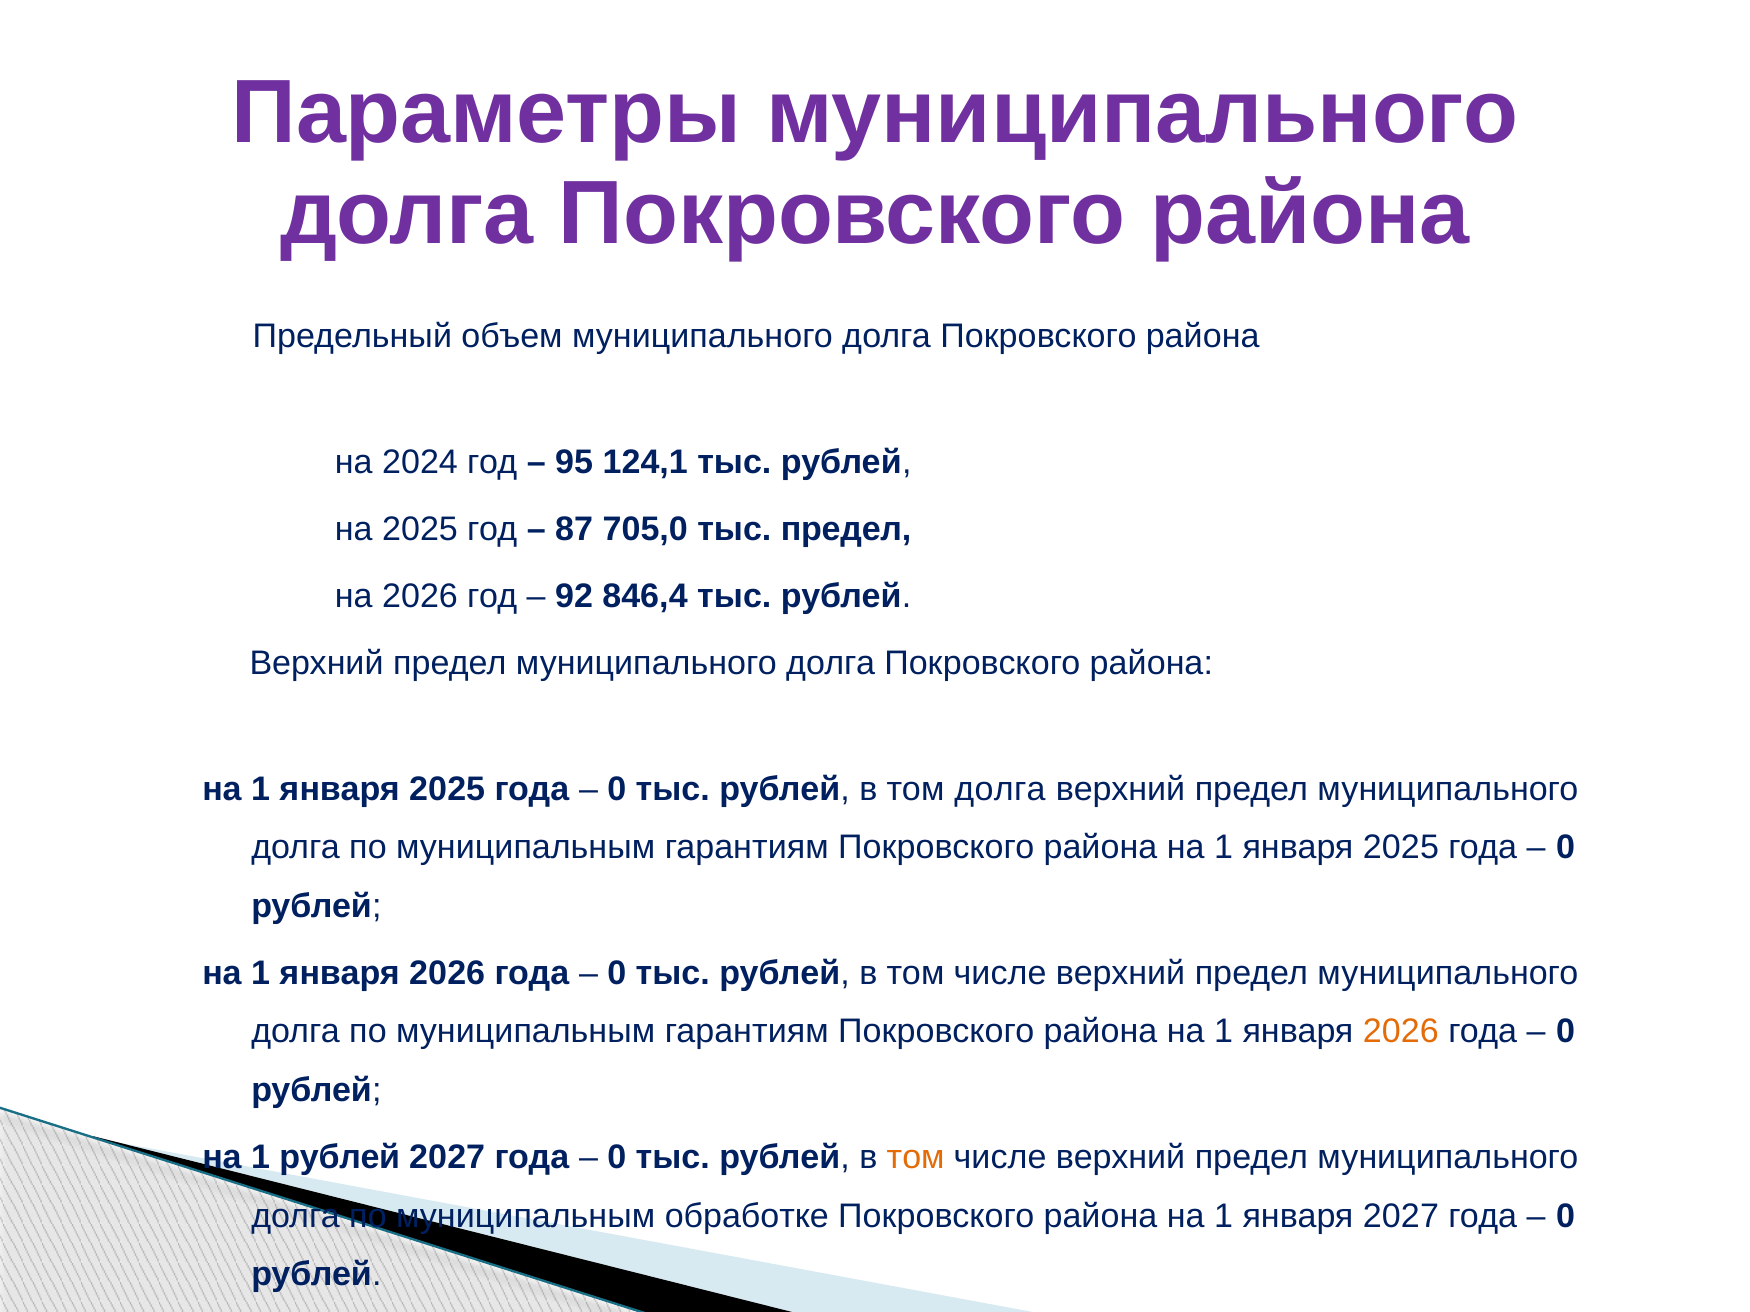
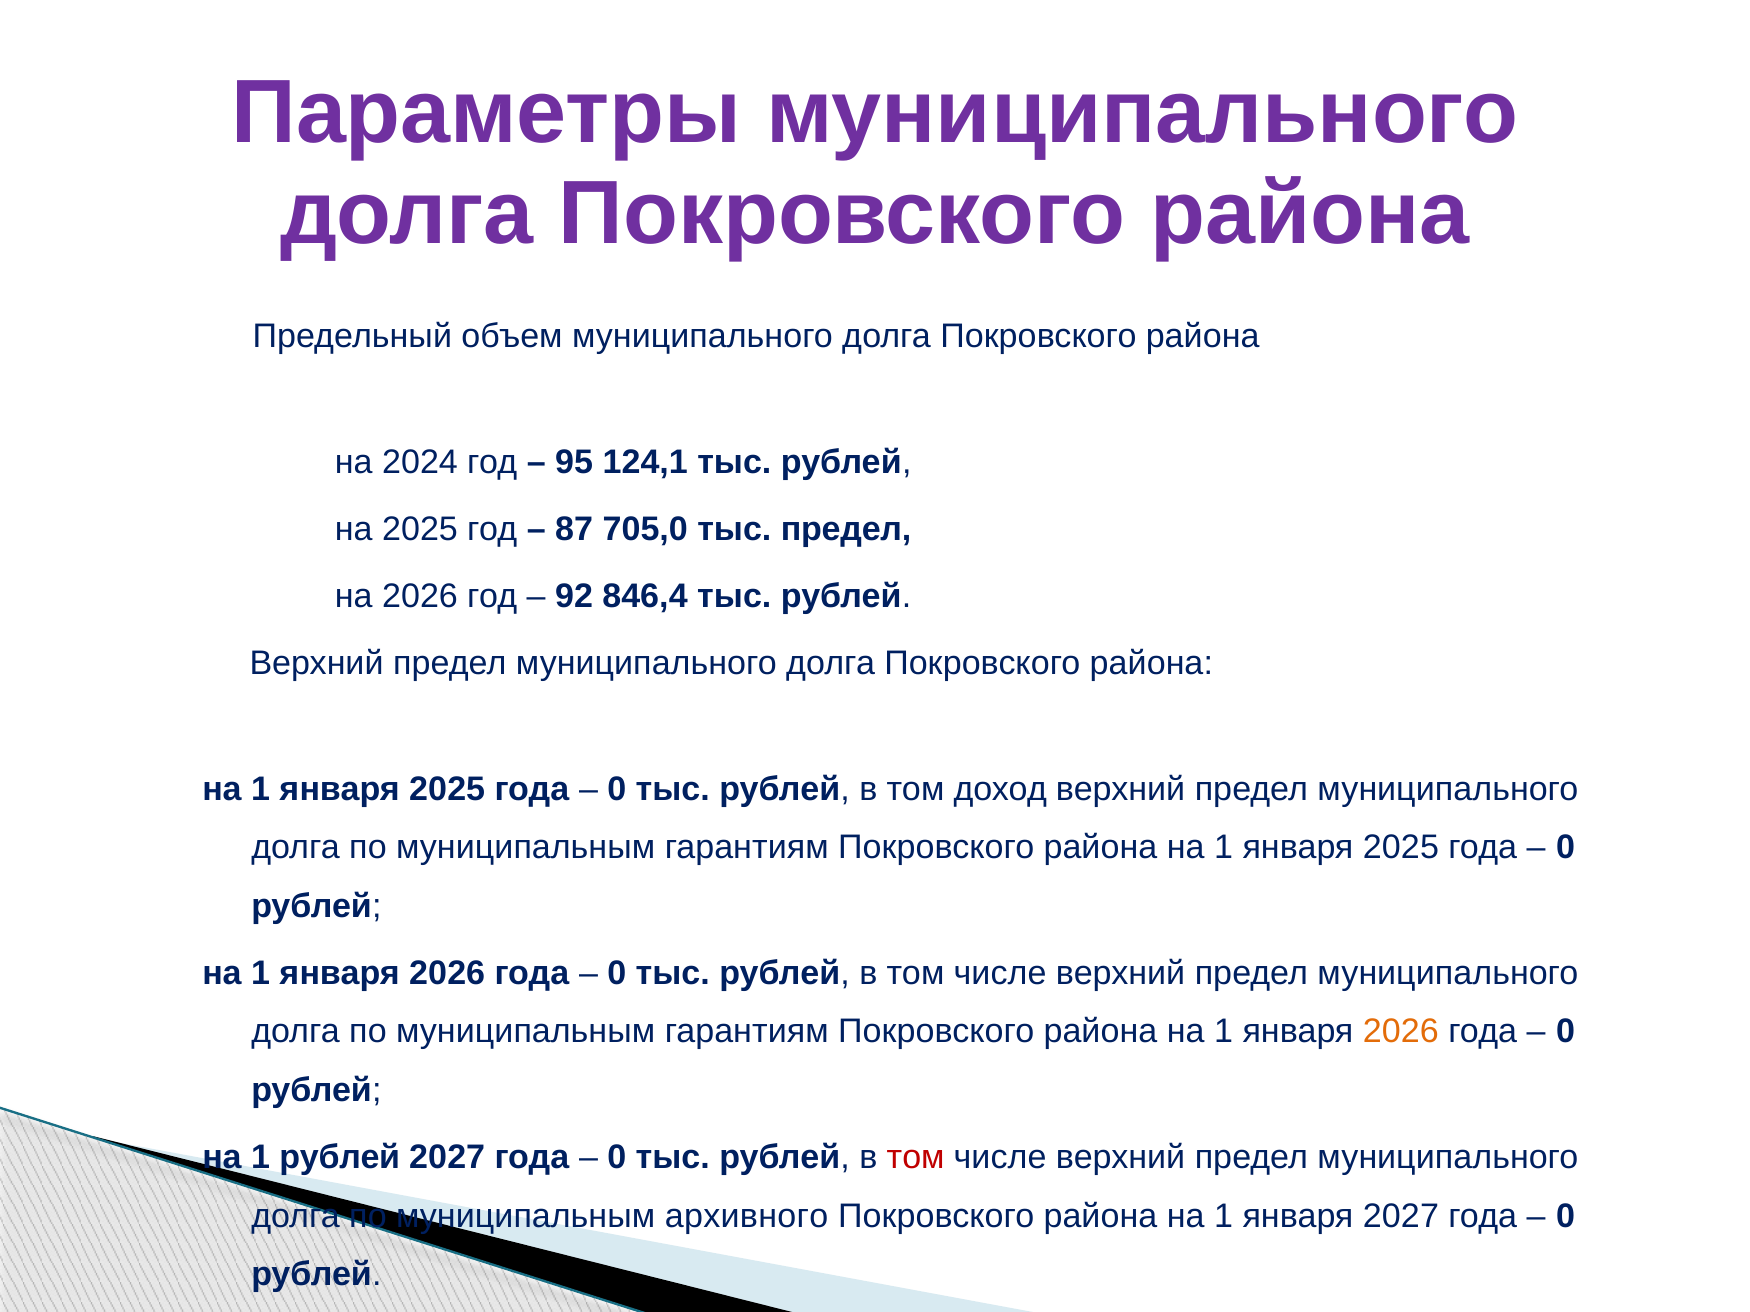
том долга: долга -> доход
том at (916, 1158) colour: orange -> red
обработке: обработке -> архивного
